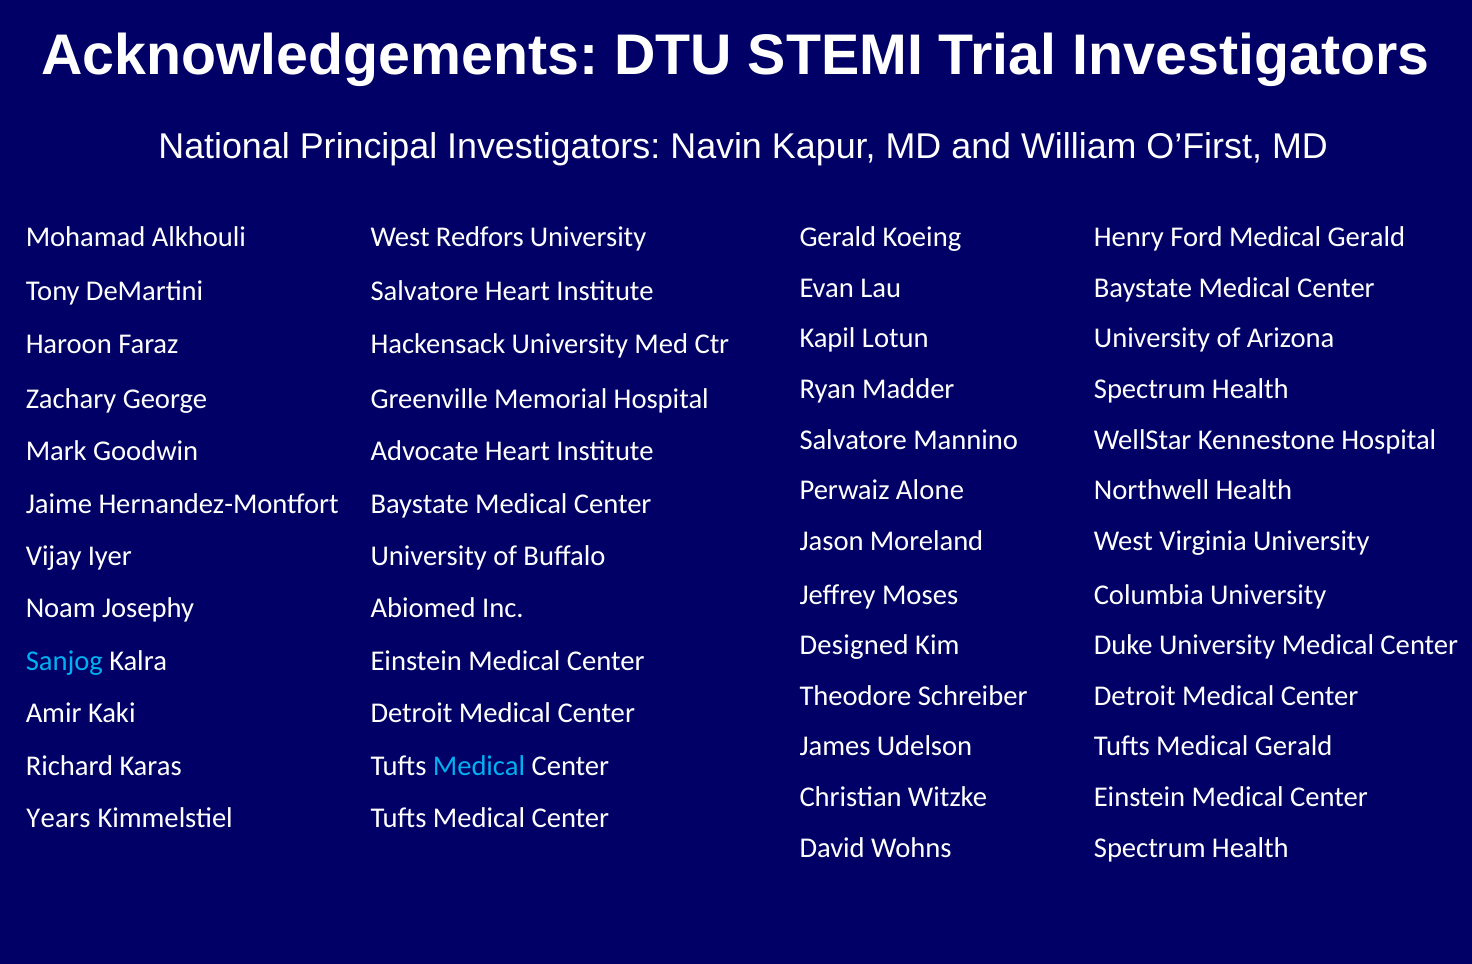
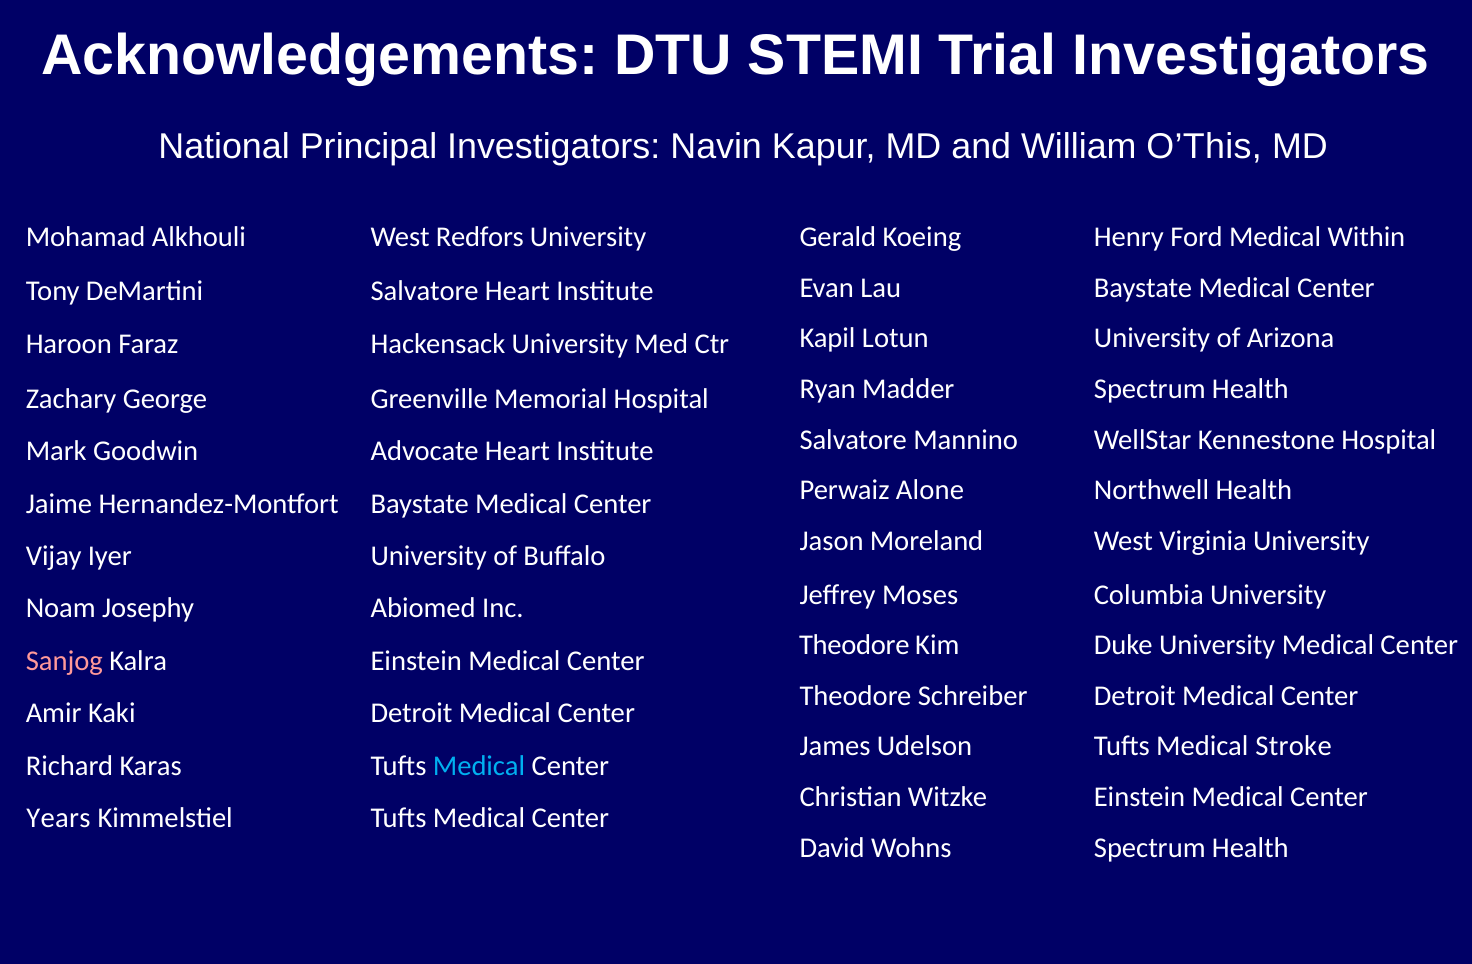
O’First: O’First -> O’This
Ford Medical Gerald: Gerald -> Within
Designed at (854, 646): Designed -> Theodore
Sanjog colour: light blue -> pink
Tufts Medical Gerald: Gerald -> Stroke
